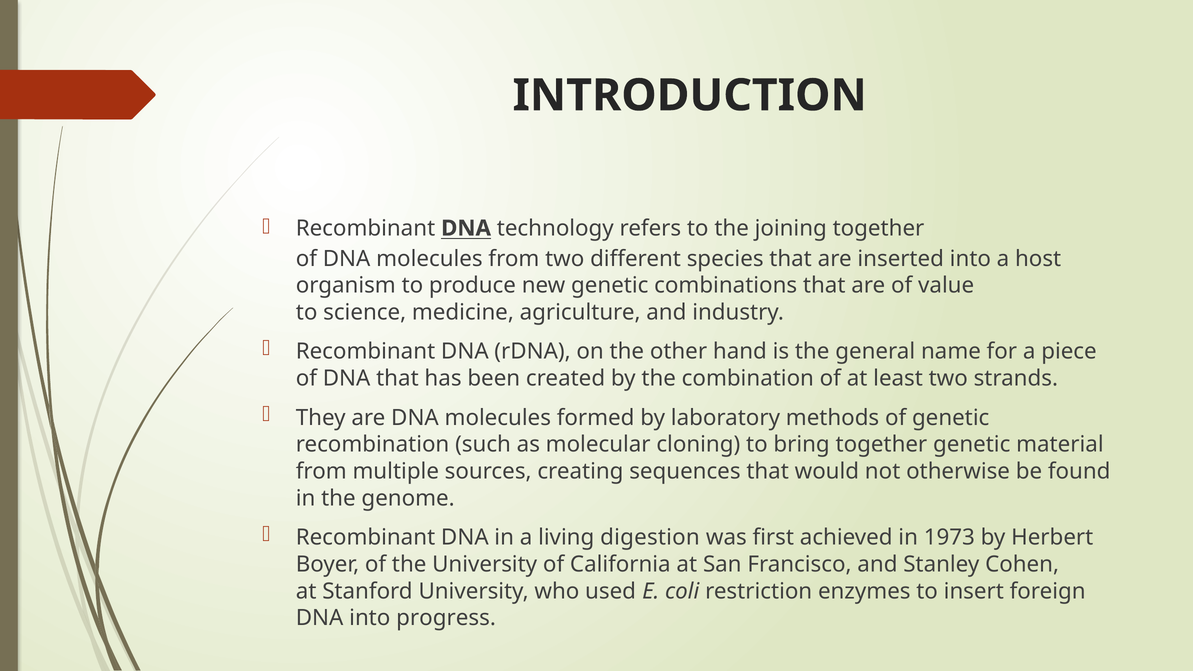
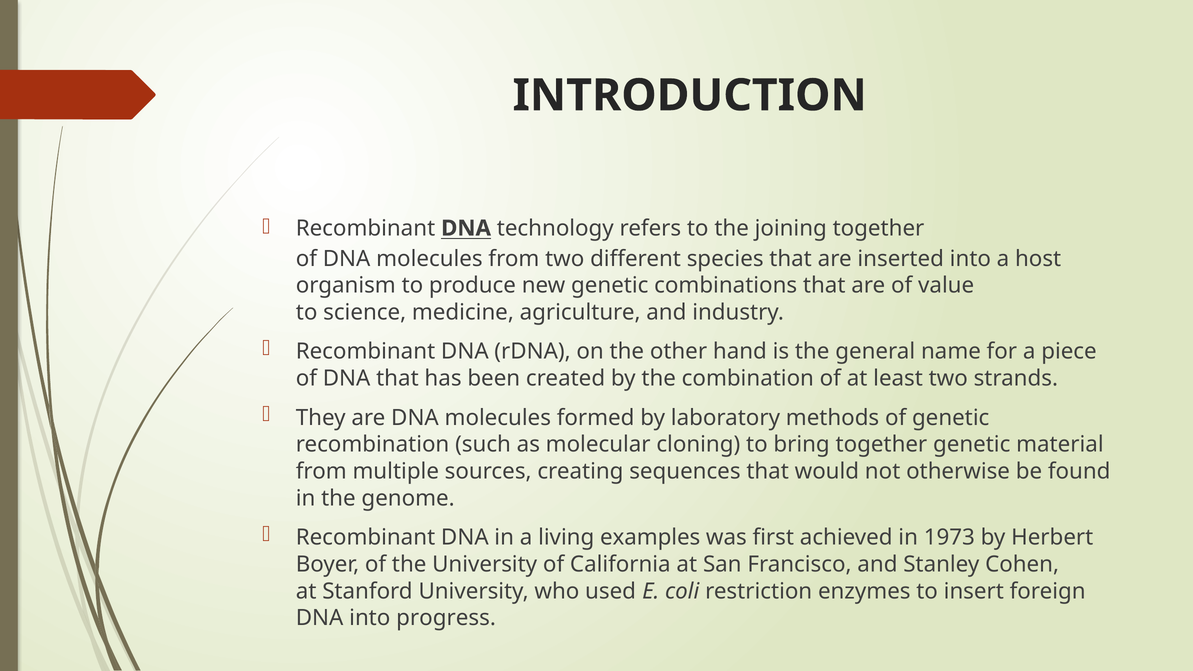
digestion: digestion -> examples
